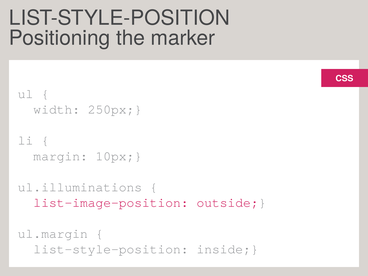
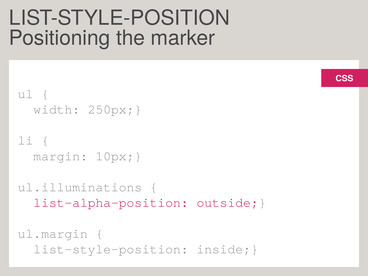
list-image-position: list-image-position -> list-alpha-position
